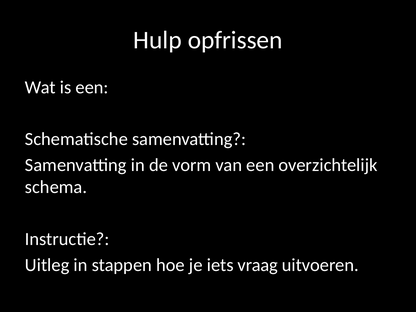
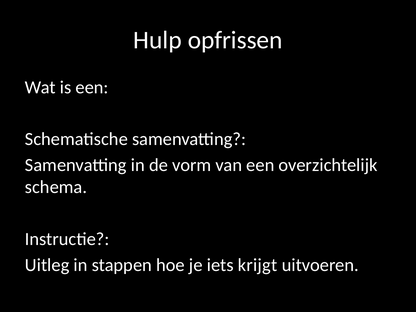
vraag: vraag -> krijgt
